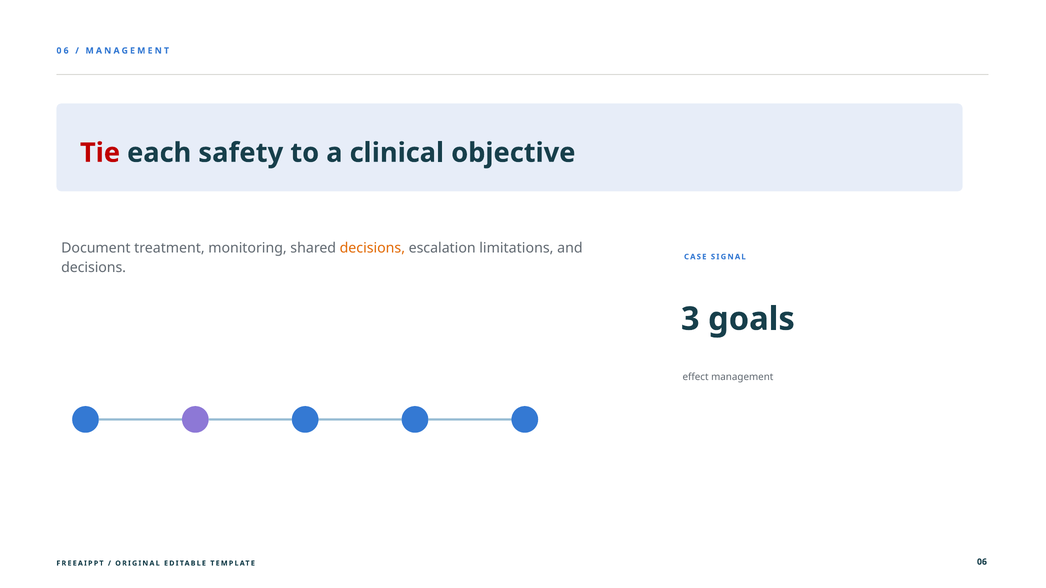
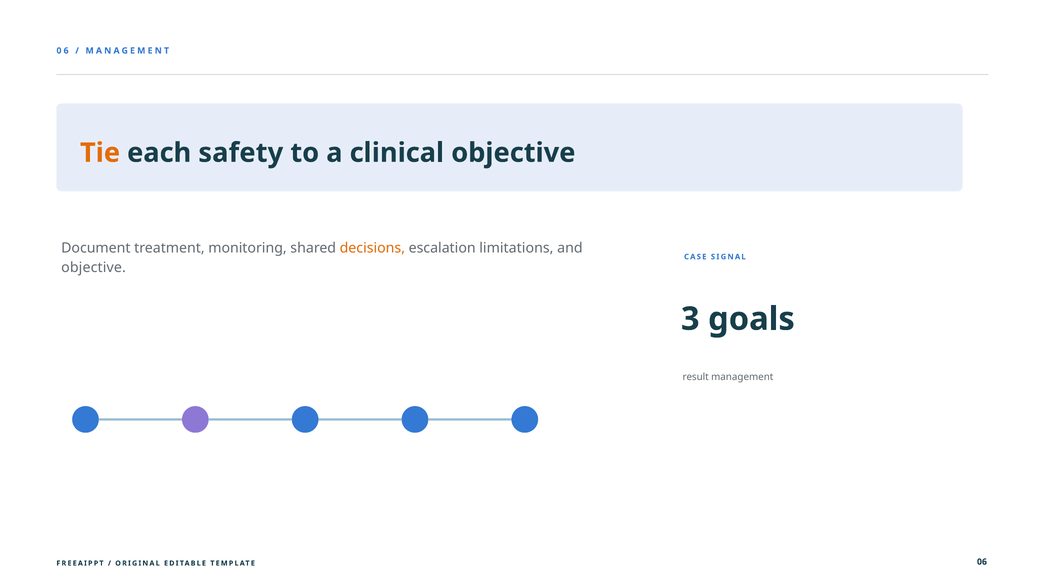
Tie colour: red -> orange
decisions at (94, 268): decisions -> objective
effect: effect -> result
